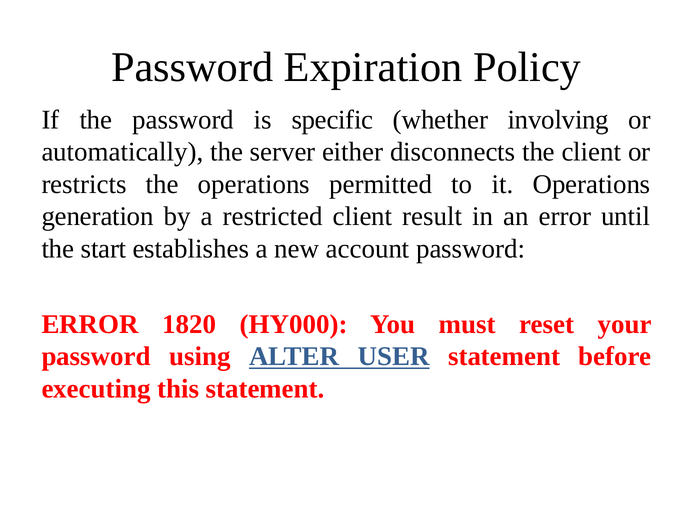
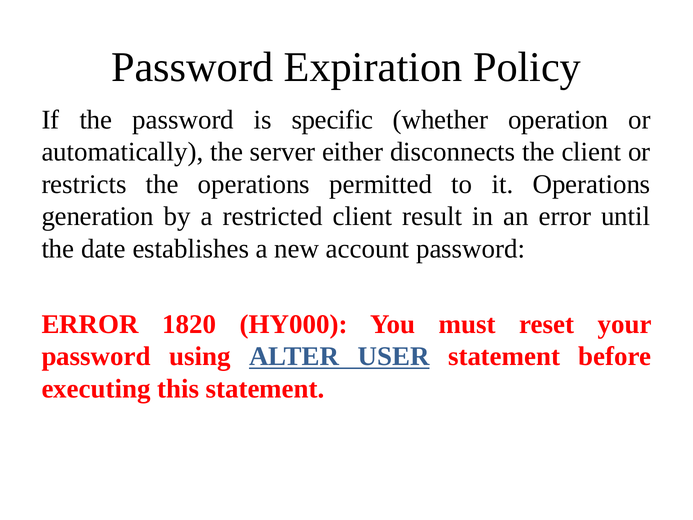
involving: involving -> operation
start: start -> date
